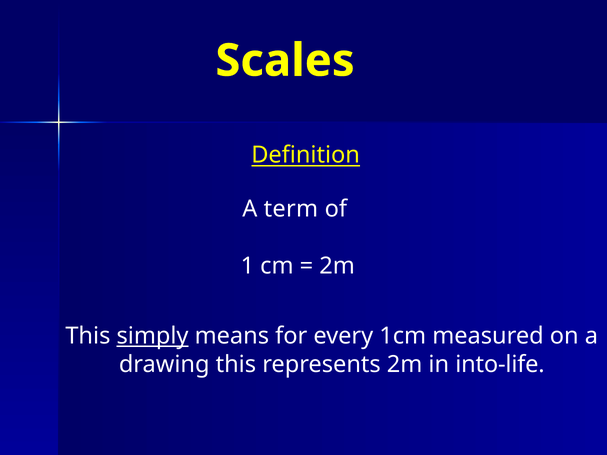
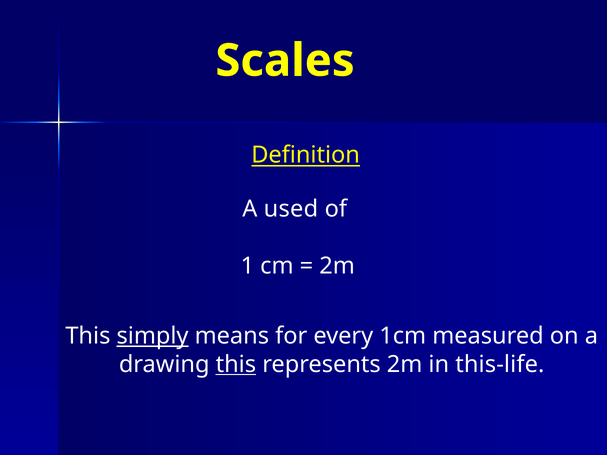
term: term -> used
this at (236, 365) underline: none -> present
into-life: into-life -> this-life
